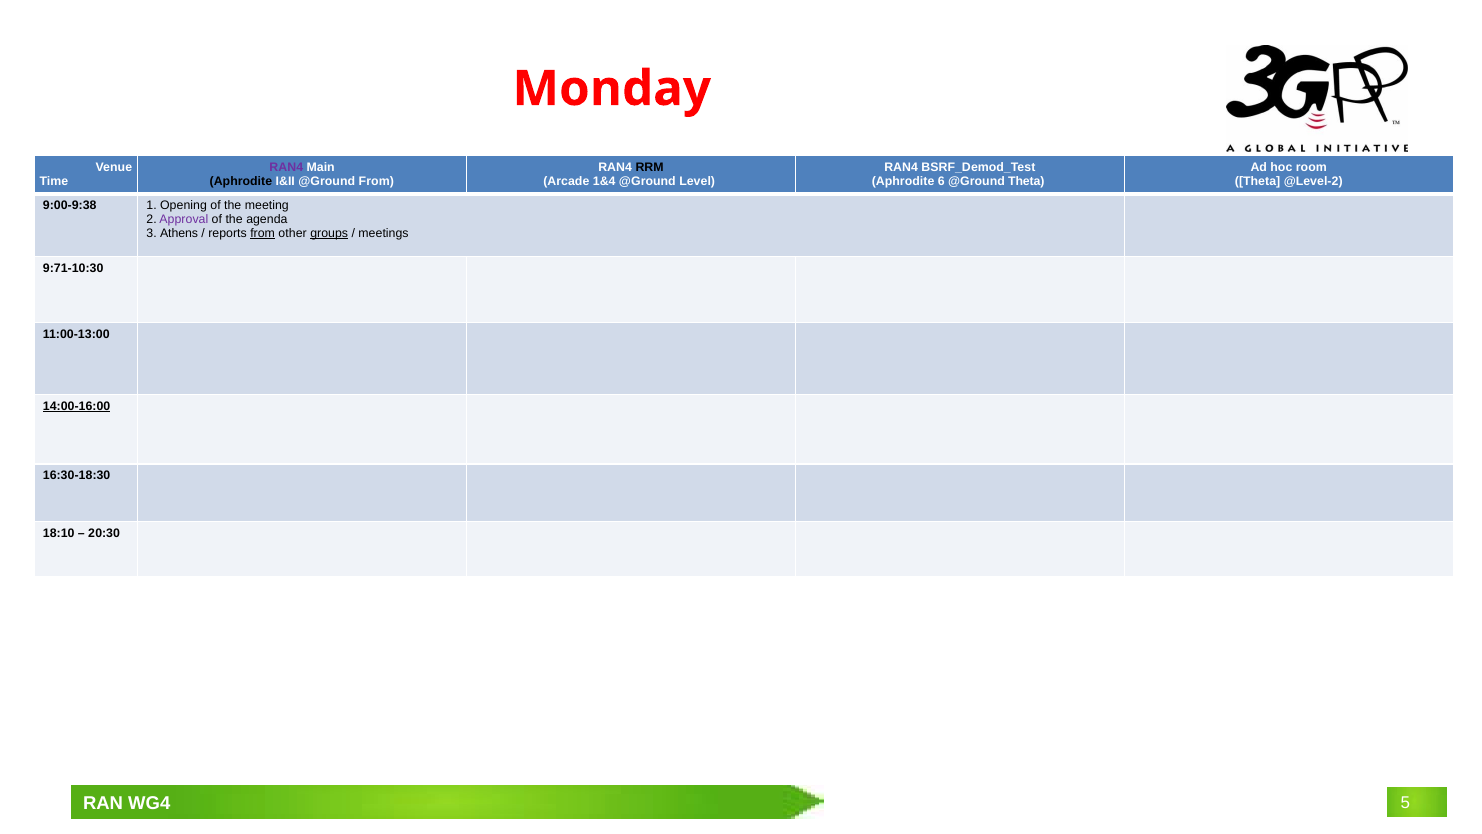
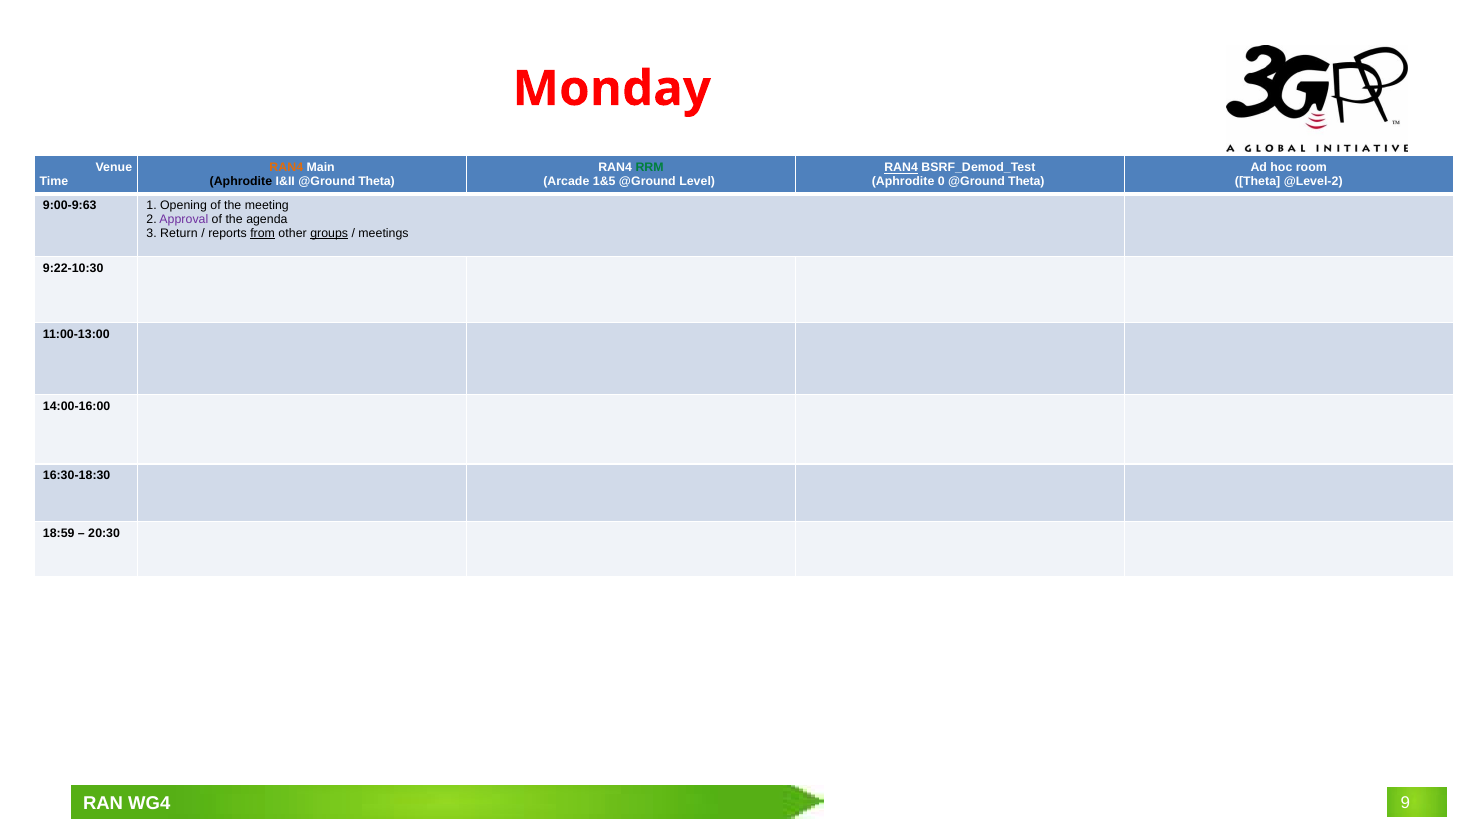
RAN4 at (286, 168) colour: purple -> orange
RRM colour: black -> green
RAN4 at (901, 168) underline: none -> present
I&II @Ground From: From -> Theta
1&4: 1&4 -> 1&5
6: 6 -> 0
9:00-9:38: 9:00-9:38 -> 9:00-9:63
Athens: Athens -> Return
9:71-10:30: 9:71-10:30 -> 9:22-10:30
14:00-16:00 underline: present -> none
18:10: 18:10 -> 18:59
5: 5 -> 9
